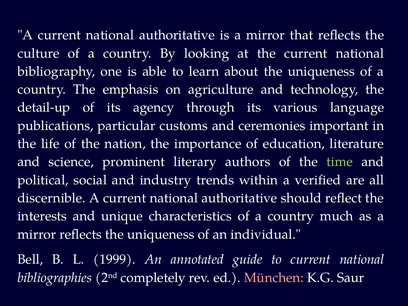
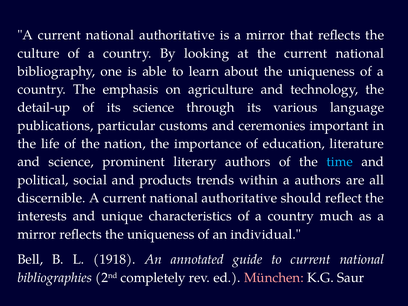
its agency: agency -> science
time colour: light green -> light blue
industry: industry -> products
a verified: verified -> authors
1999: 1999 -> 1918
